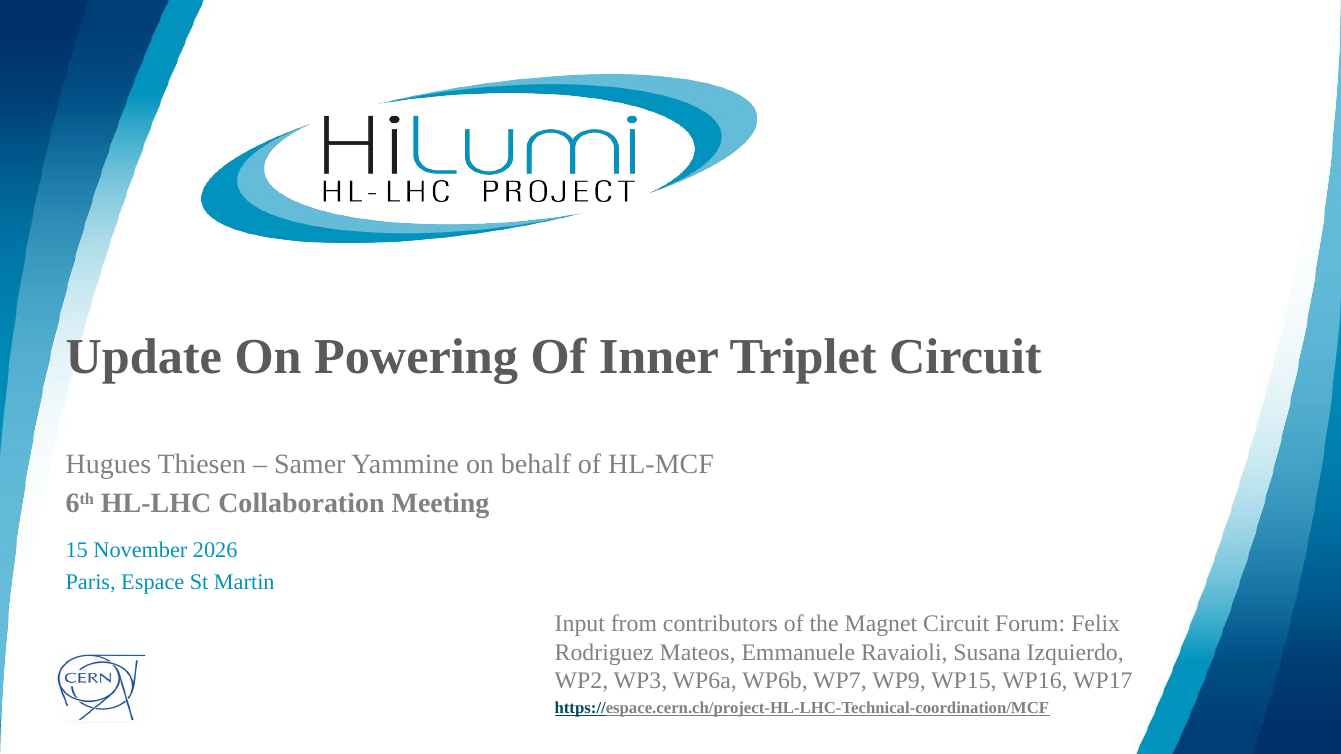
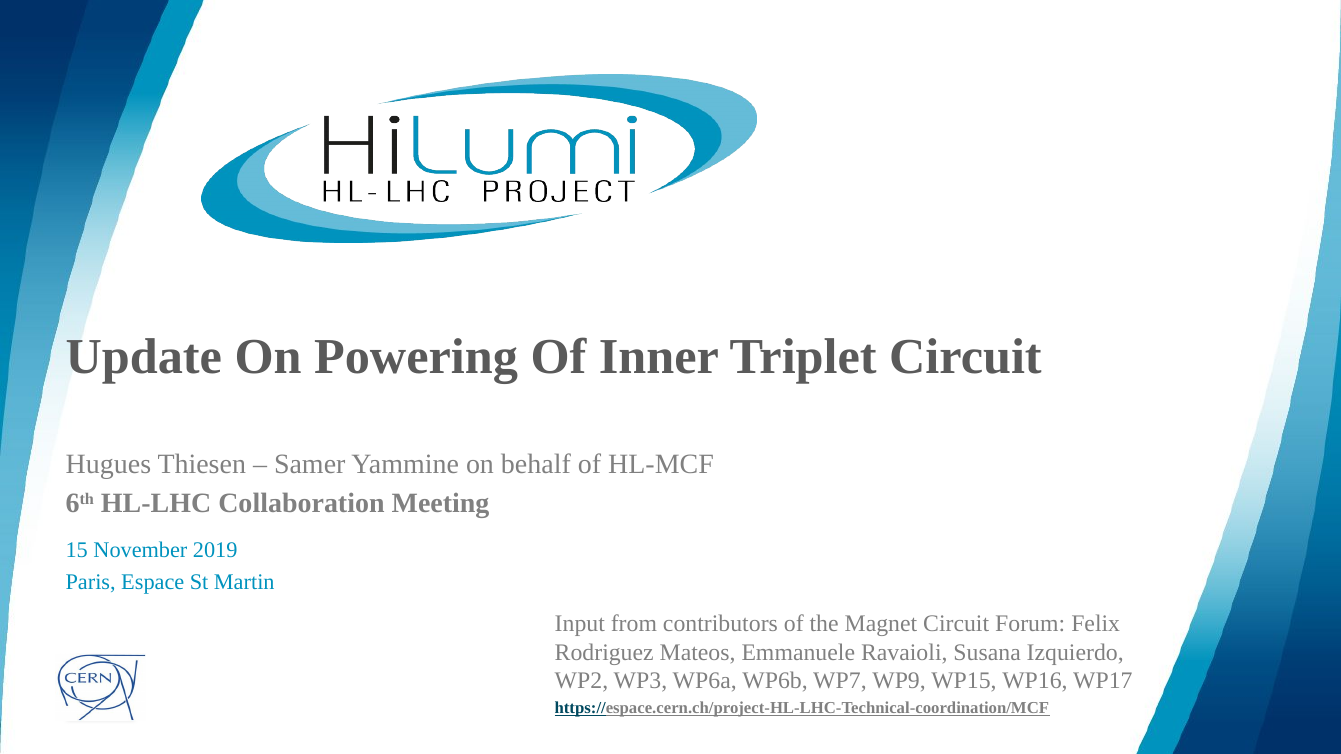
2026: 2026 -> 2019
